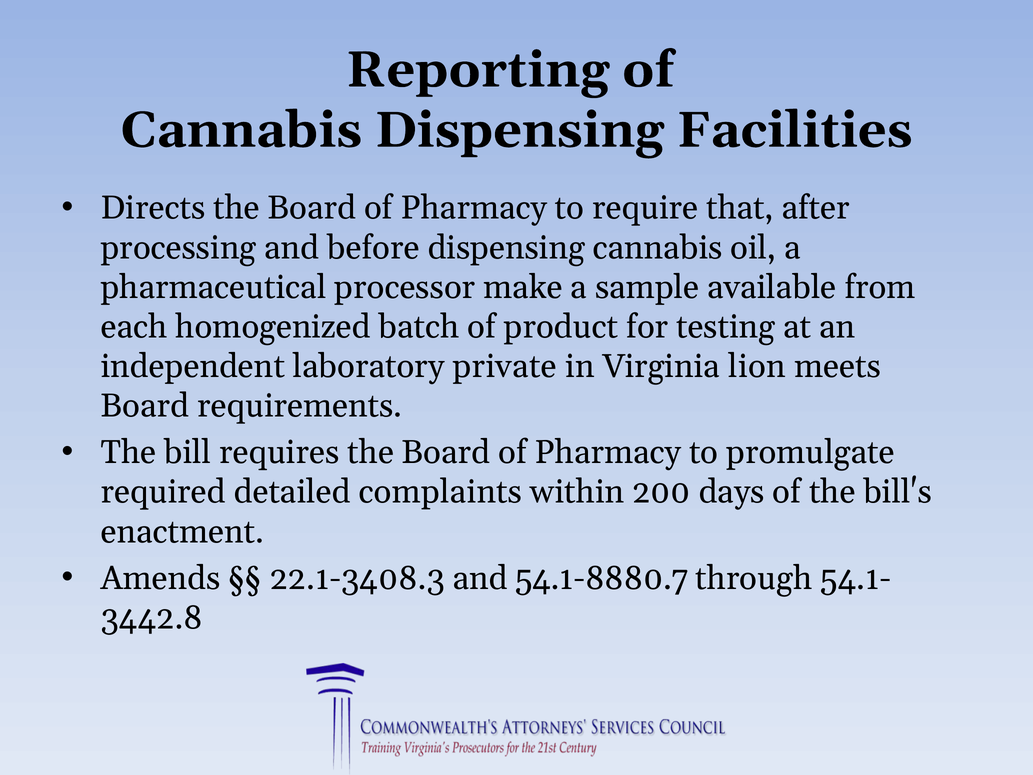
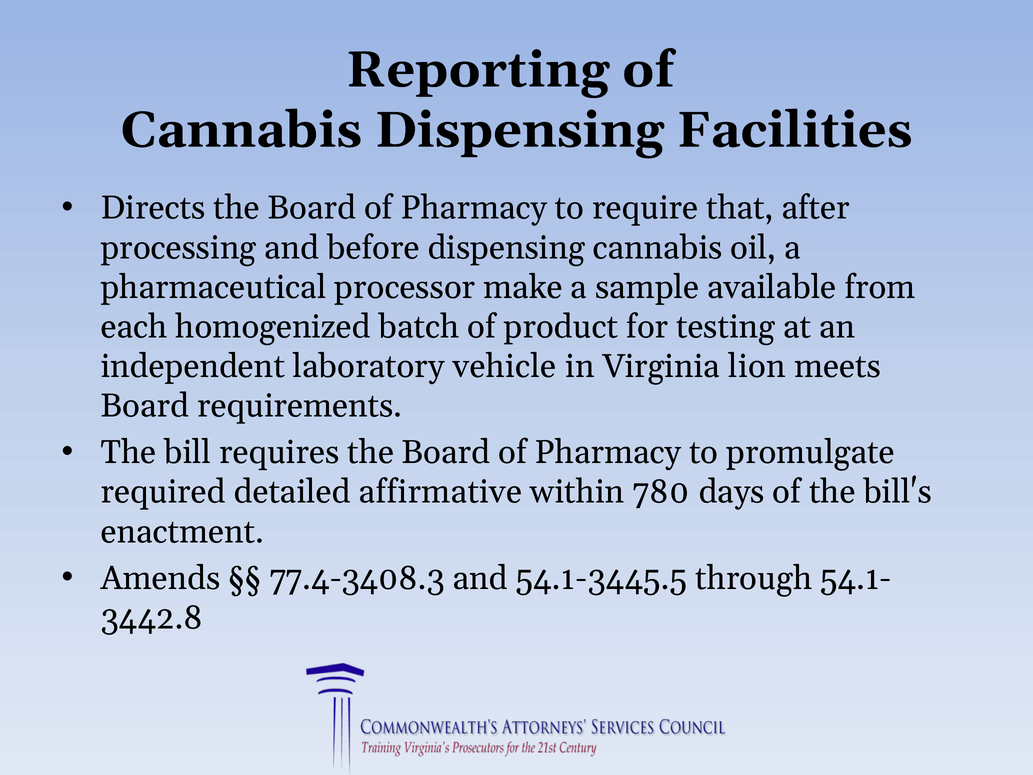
private: private -> vehicle
complaints: complaints -> affirmative
200: 200 -> 780
22.1-3408.3: 22.1-3408.3 -> 77.4-3408.3
54.1-8880.7: 54.1-8880.7 -> 54.1-3445.5
